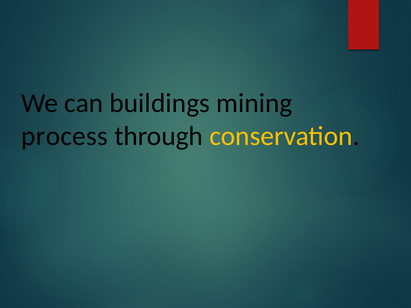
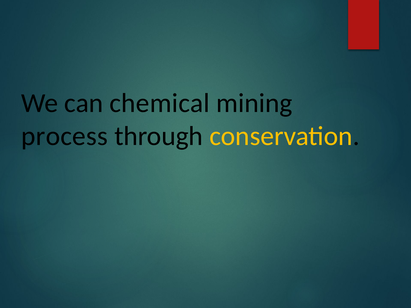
buildings: buildings -> chemical
